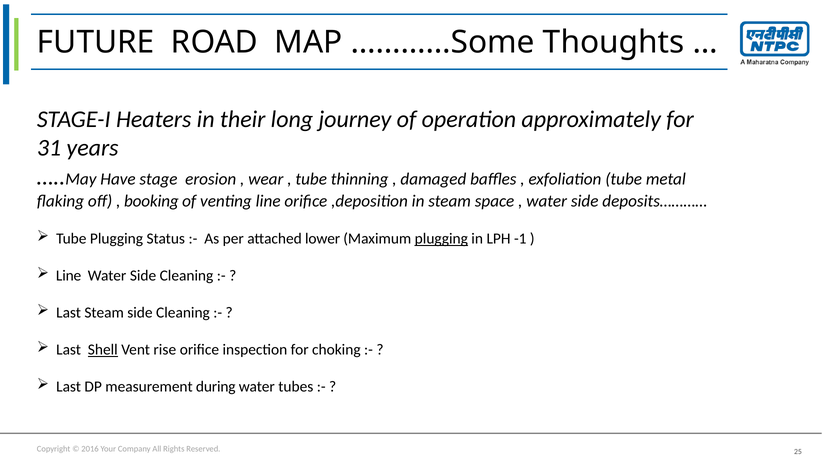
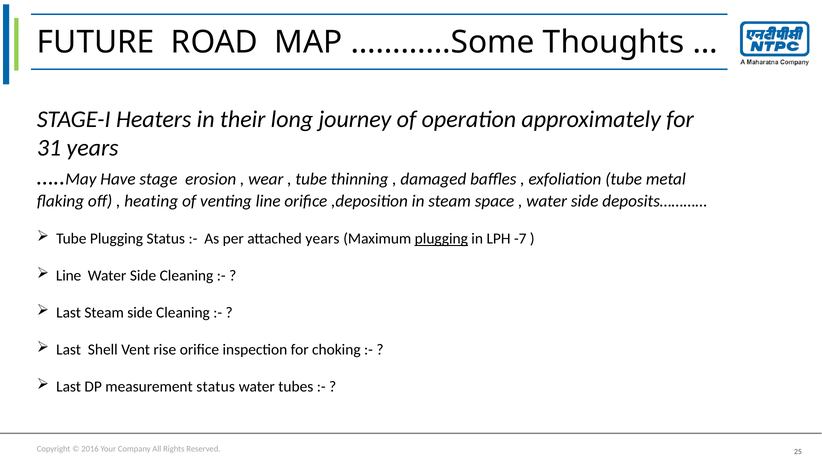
booking: booking -> heating
attached lower: lower -> years
-1: -1 -> -7
Shell underline: present -> none
measurement during: during -> status
